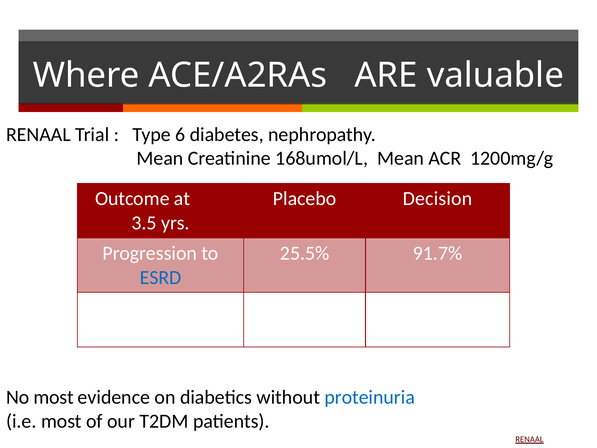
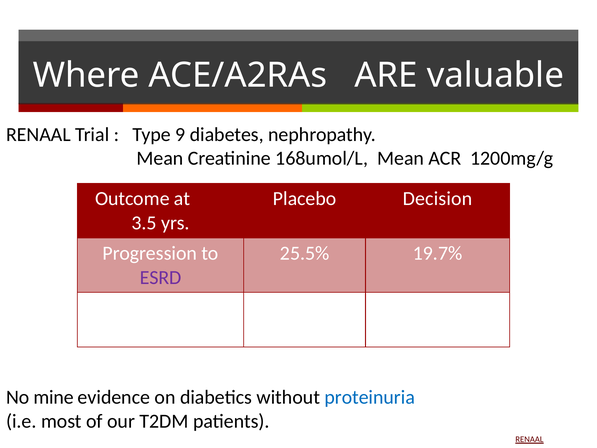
6: 6 -> 9
91.7%: 91.7% -> 19.7%
ESRD colour: blue -> purple
No most: most -> mine
